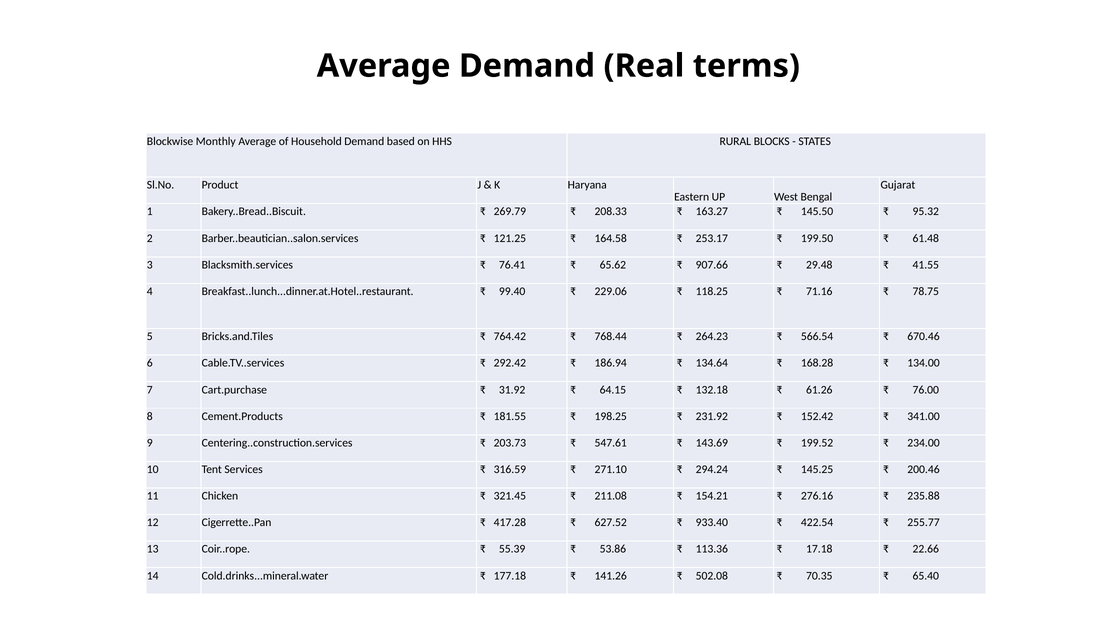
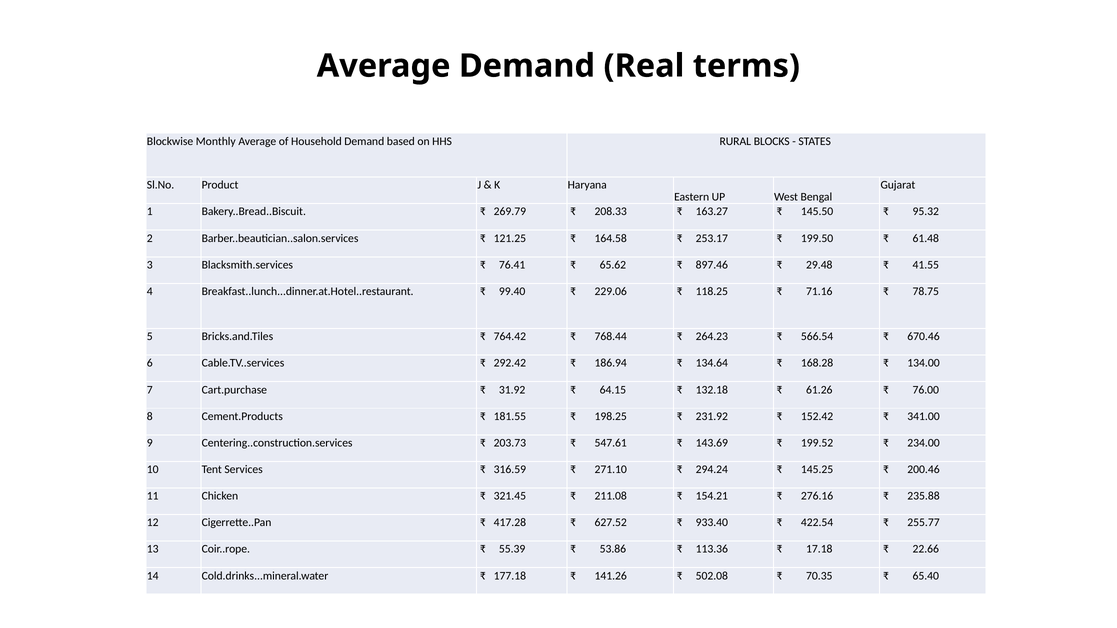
907.66: 907.66 -> 897.46
